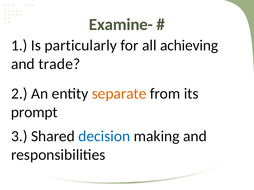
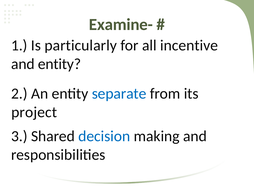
achieving: achieving -> incentive
and trade: trade -> entity
separate colour: orange -> blue
prompt: prompt -> project
